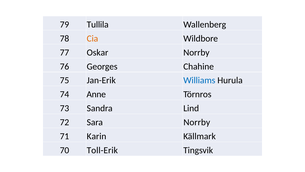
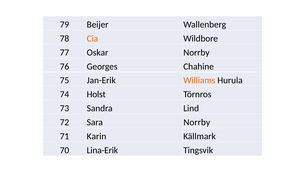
Tullila: Tullila -> Beijer
Williams colour: blue -> orange
Anne: Anne -> Holst
Toll-Erik: Toll-Erik -> Lina-Erik
